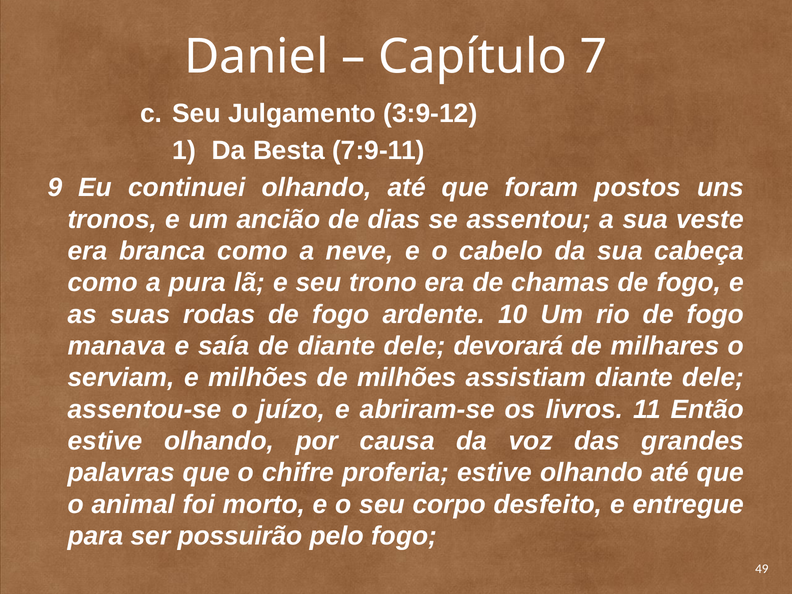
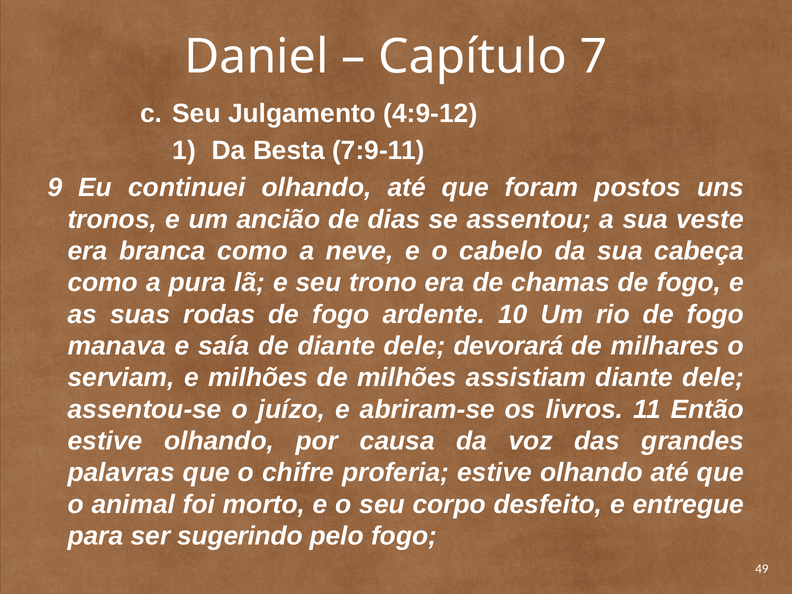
3:9-12: 3:9-12 -> 4:9-12
possuirão: possuirão -> sugerindo
